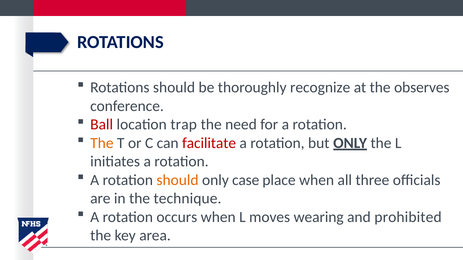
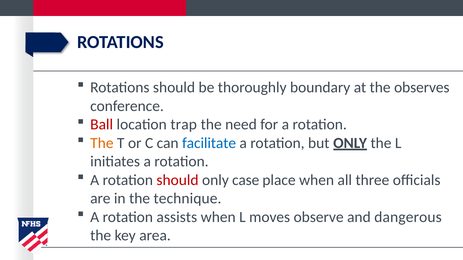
recognize: recognize -> boundary
facilitate colour: red -> blue
should at (178, 180) colour: orange -> red
occurs: occurs -> assists
wearing: wearing -> observe
prohibited: prohibited -> dangerous
